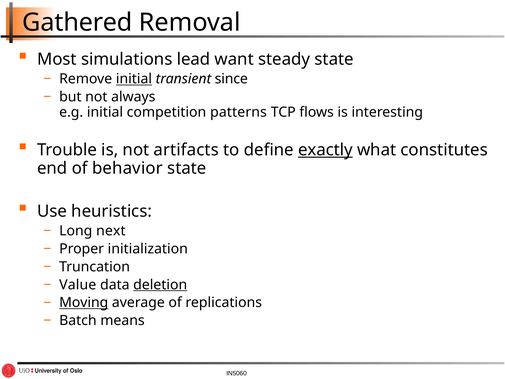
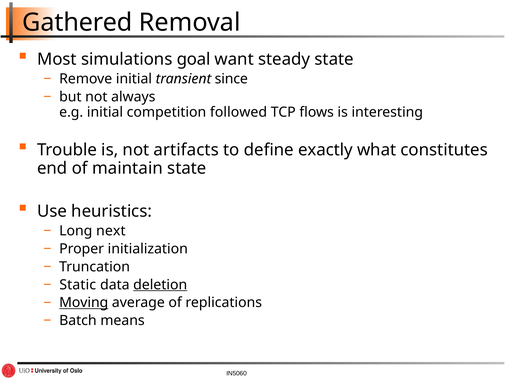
lead: lead -> goal
initial at (134, 79) underline: present -> none
patterns: patterns -> followed
exactly underline: present -> none
behavior: behavior -> maintain
Value: Value -> Static
